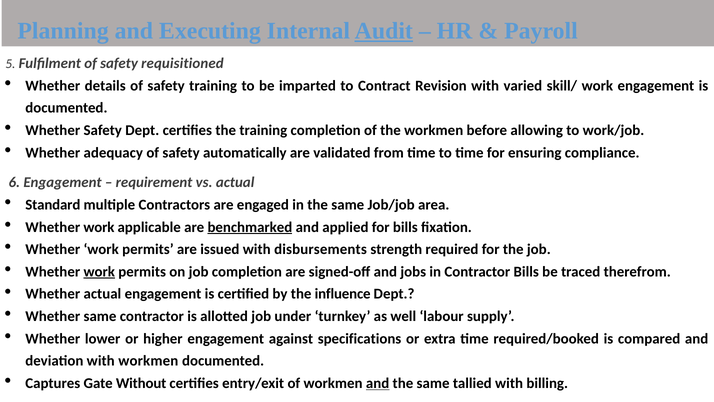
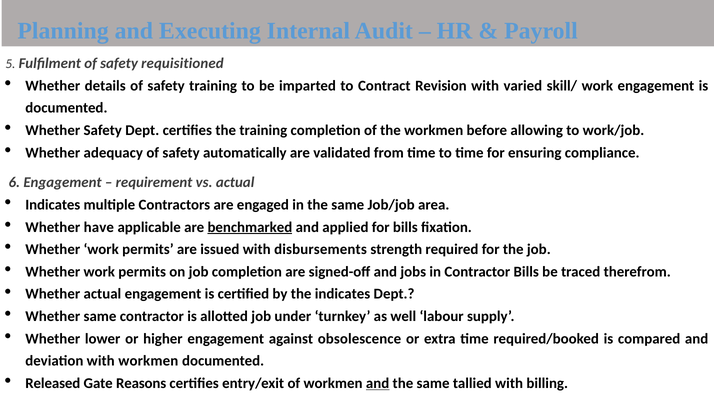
Audit underline: present -> none
Standard at (53, 205): Standard -> Indicates
work at (99, 227): work -> have
work at (99, 272) underline: present -> none
the influence: influence -> indicates
specifications: specifications -> obsolescence
Captures: Captures -> Released
Without: Without -> Reasons
